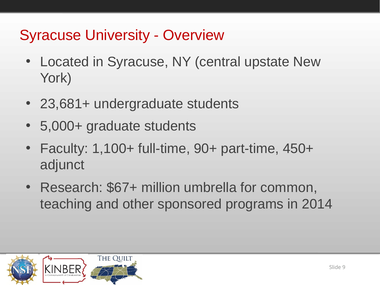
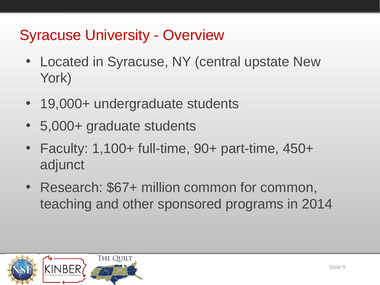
23,681+: 23,681+ -> 19,000+
million umbrella: umbrella -> common
